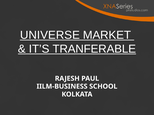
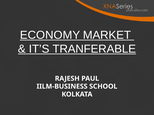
UNIVERSE: UNIVERSE -> ECONOMY
